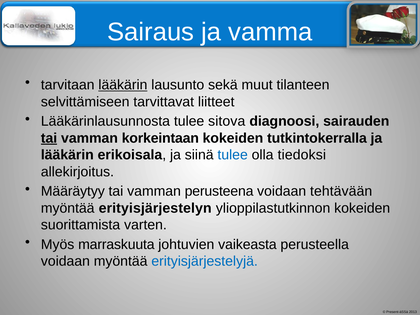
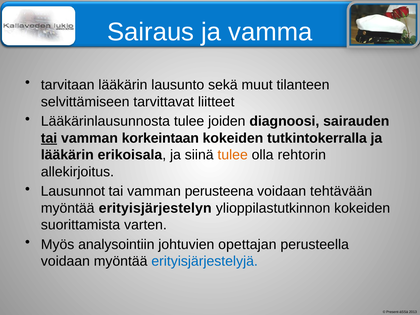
lääkärin at (123, 85) underline: present -> none
sitova: sitova -> joiden
tulee at (233, 155) colour: blue -> orange
tiedoksi: tiedoksi -> rehtorin
Määräytyy: Määräytyy -> Lausunnot
marraskuuta: marraskuuta -> analysointiin
vaikeasta: vaikeasta -> opettajan
